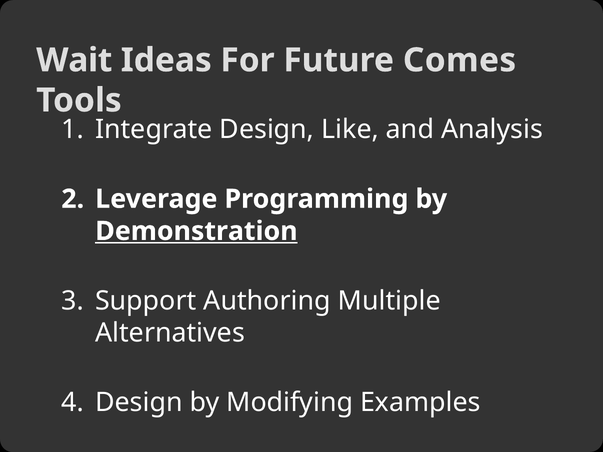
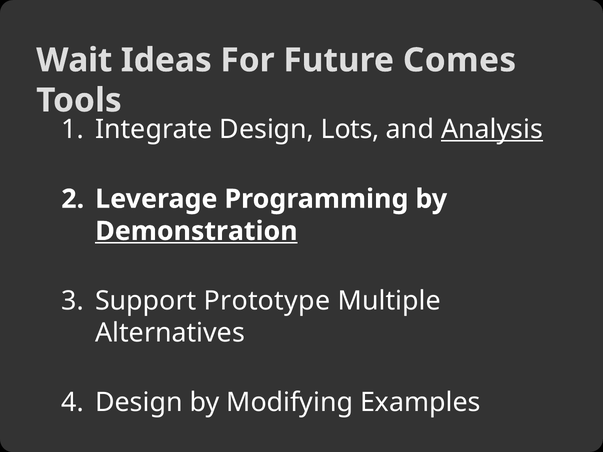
Like: Like -> Lots
Analysis underline: none -> present
Authoring: Authoring -> Prototype
